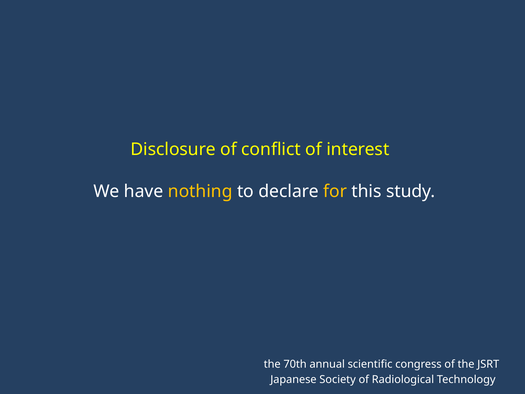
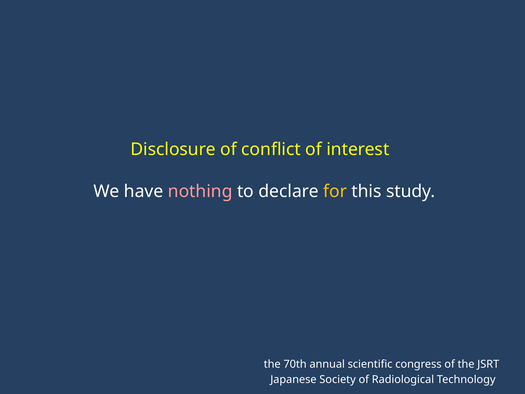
nothing colour: yellow -> pink
